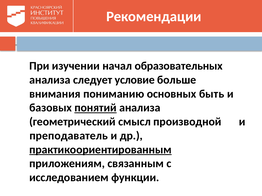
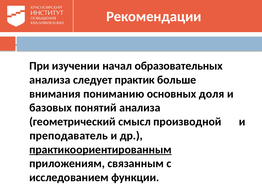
условие: условие -> практик
быть: быть -> доля
понятий underline: present -> none
